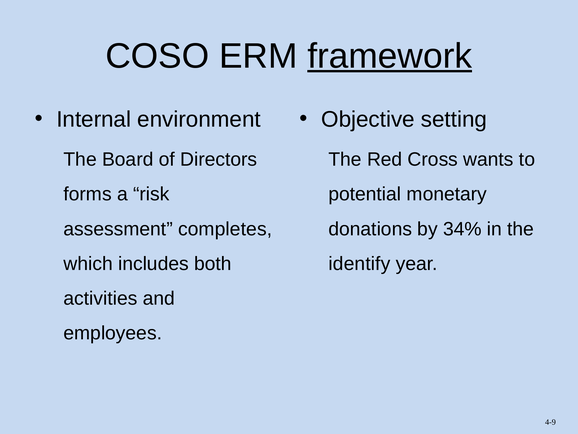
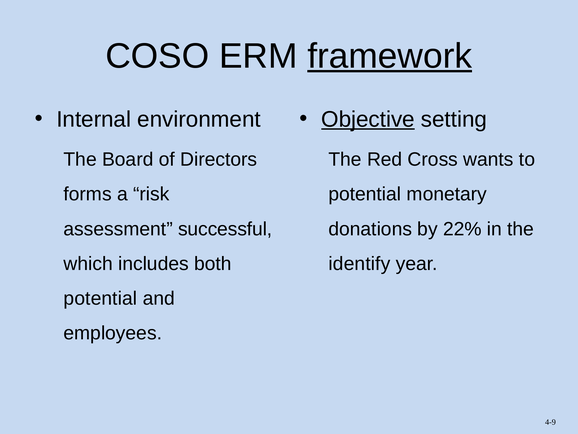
Objective underline: none -> present
completes: completes -> successful
34%: 34% -> 22%
activities at (100, 298): activities -> potential
